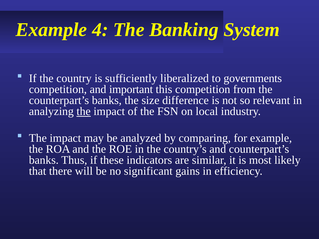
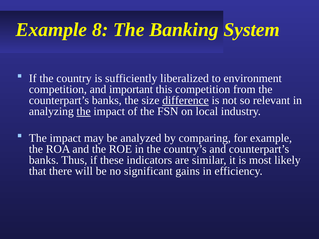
4: 4 -> 8
governments: governments -> environment
difference underline: none -> present
